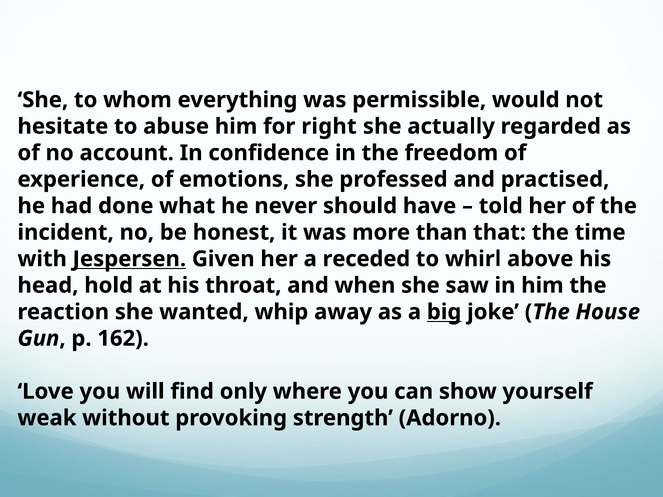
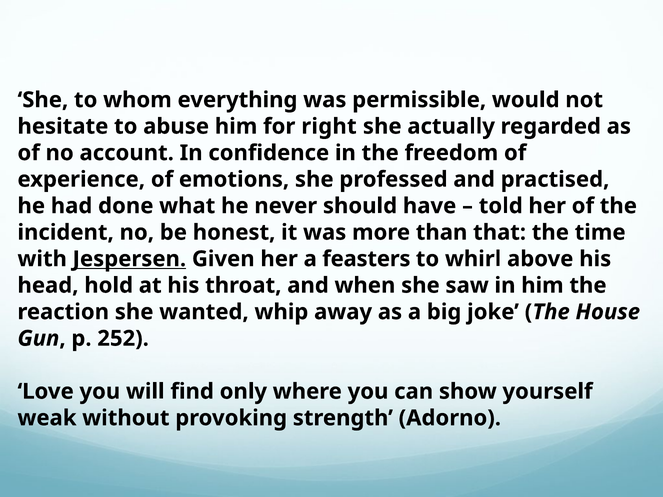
receded: receded -> feasters
big underline: present -> none
162: 162 -> 252
